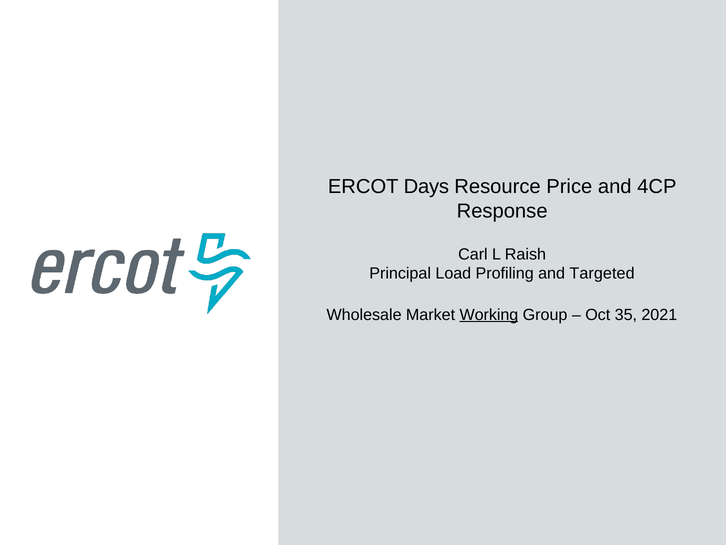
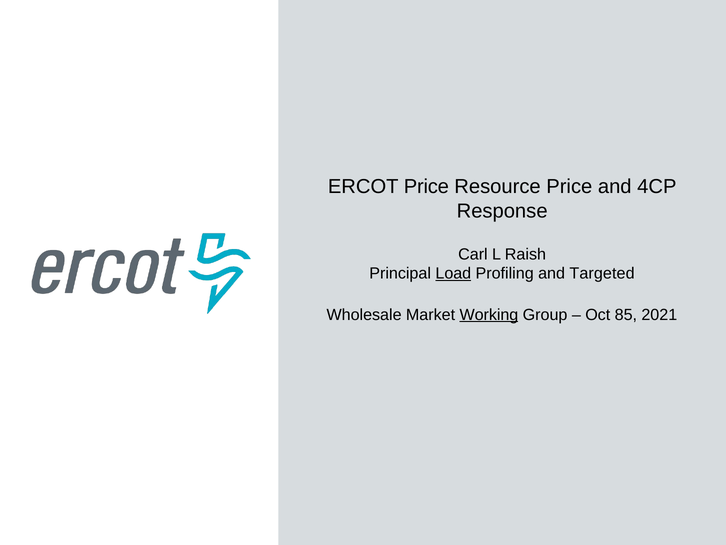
ERCOT Days: Days -> Price
Load underline: none -> present
35: 35 -> 85
